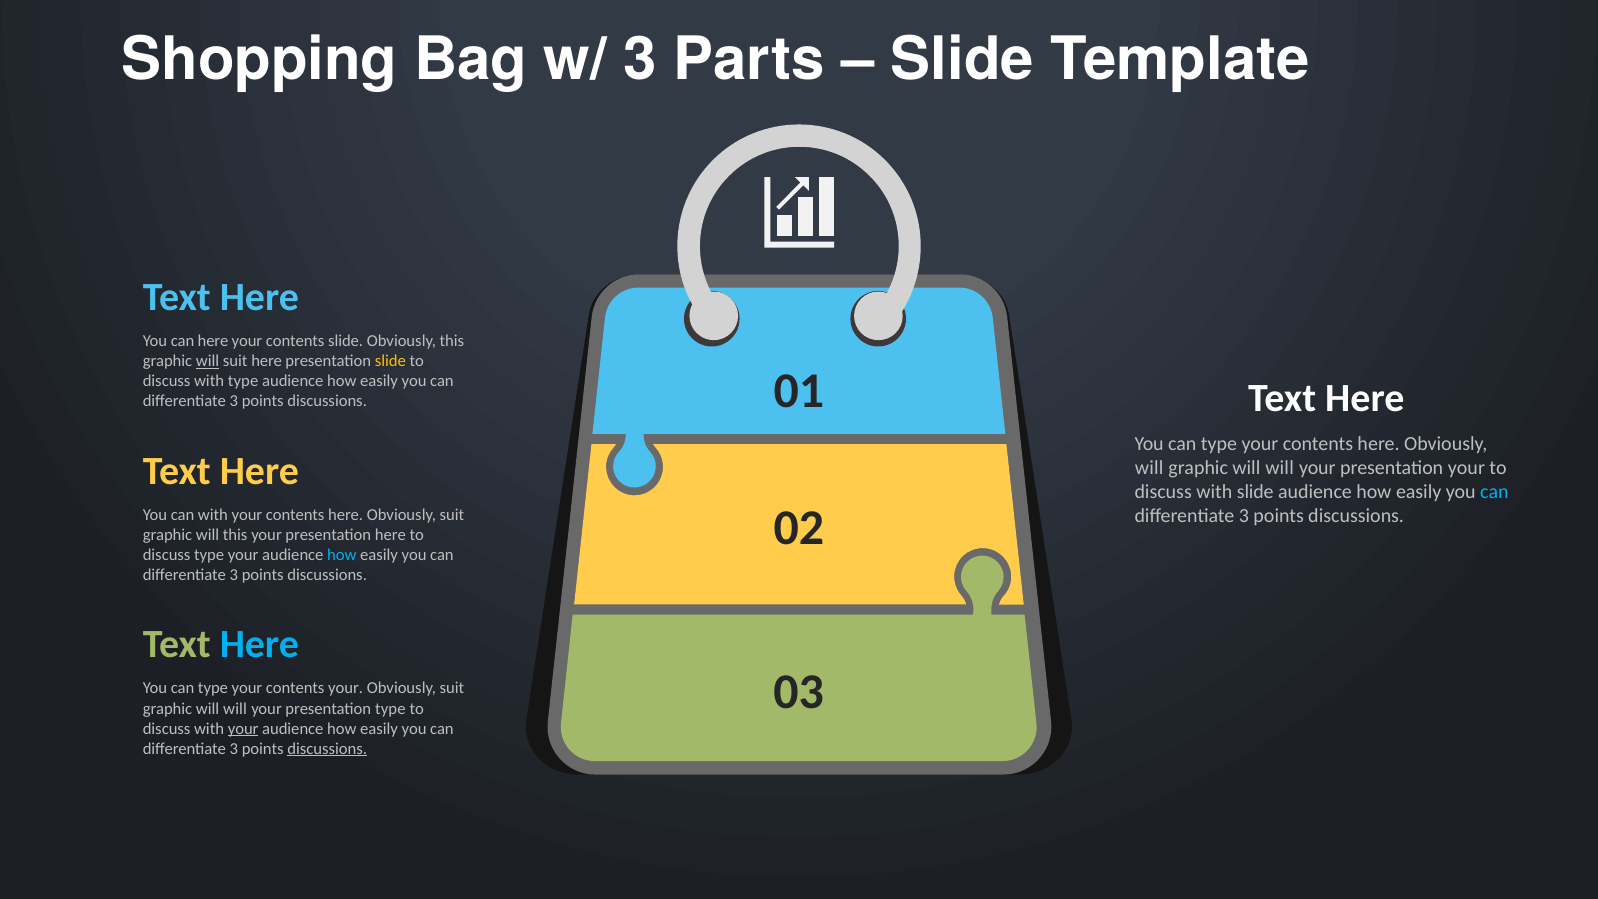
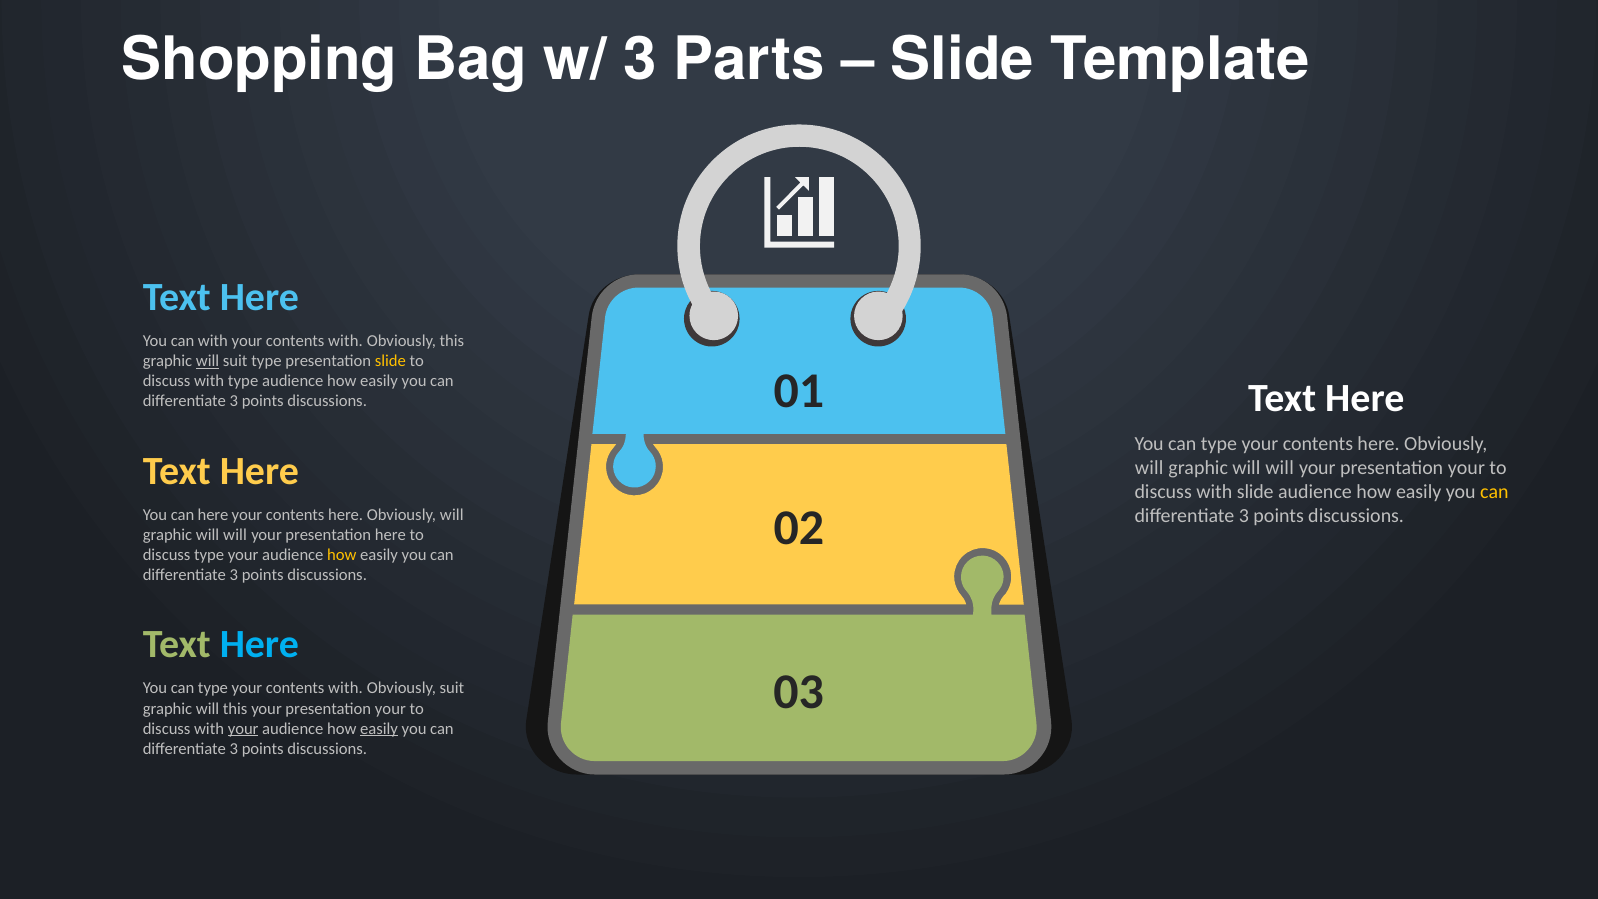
can here: here -> with
slide at (346, 341): slide -> with
suit here: here -> type
can at (1494, 492) colour: light blue -> yellow
can with: with -> here
suit at (452, 515): suit -> will
this at (235, 535): this -> will
how at (342, 555) colour: light blue -> yellow
type your contents your: your -> with
will at (235, 708): will -> this
type at (390, 708): type -> your
easily at (379, 728) underline: none -> present
discussions at (327, 748) underline: present -> none
